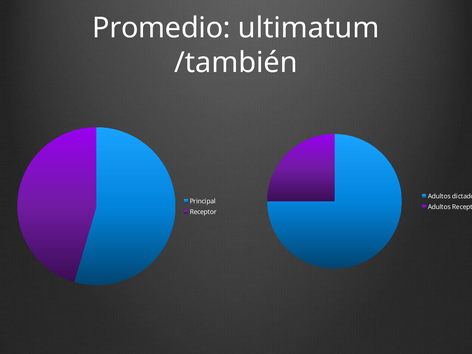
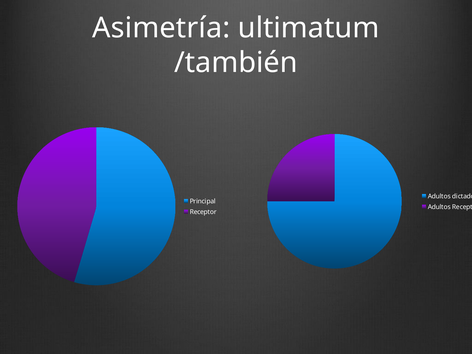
Promedio: Promedio -> Asimetría
